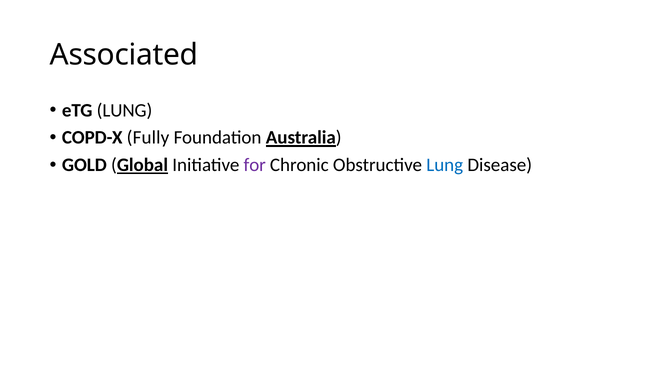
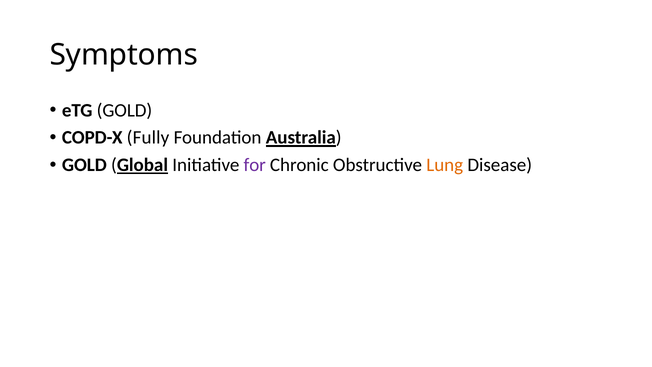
Associated: Associated -> Symptoms
eTG LUNG: LUNG -> GOLD
Lung at (445, 165) colour: blue -> orange
